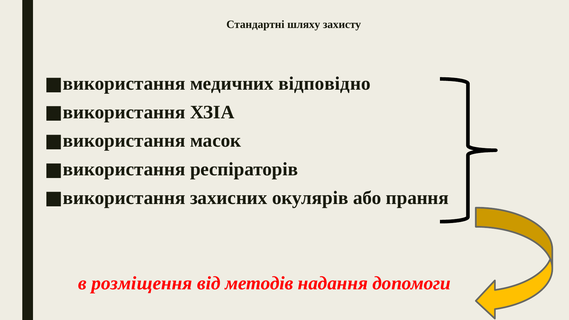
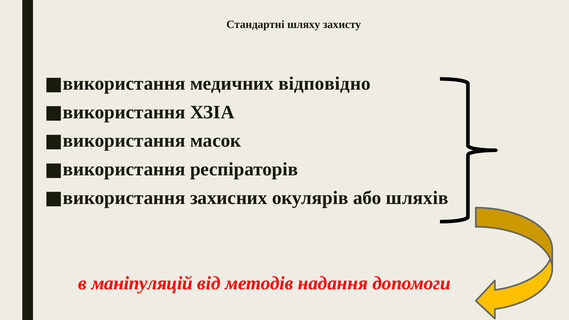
прання: прання -> шляхів
розміщення: розміщення -> маніпуляцій
